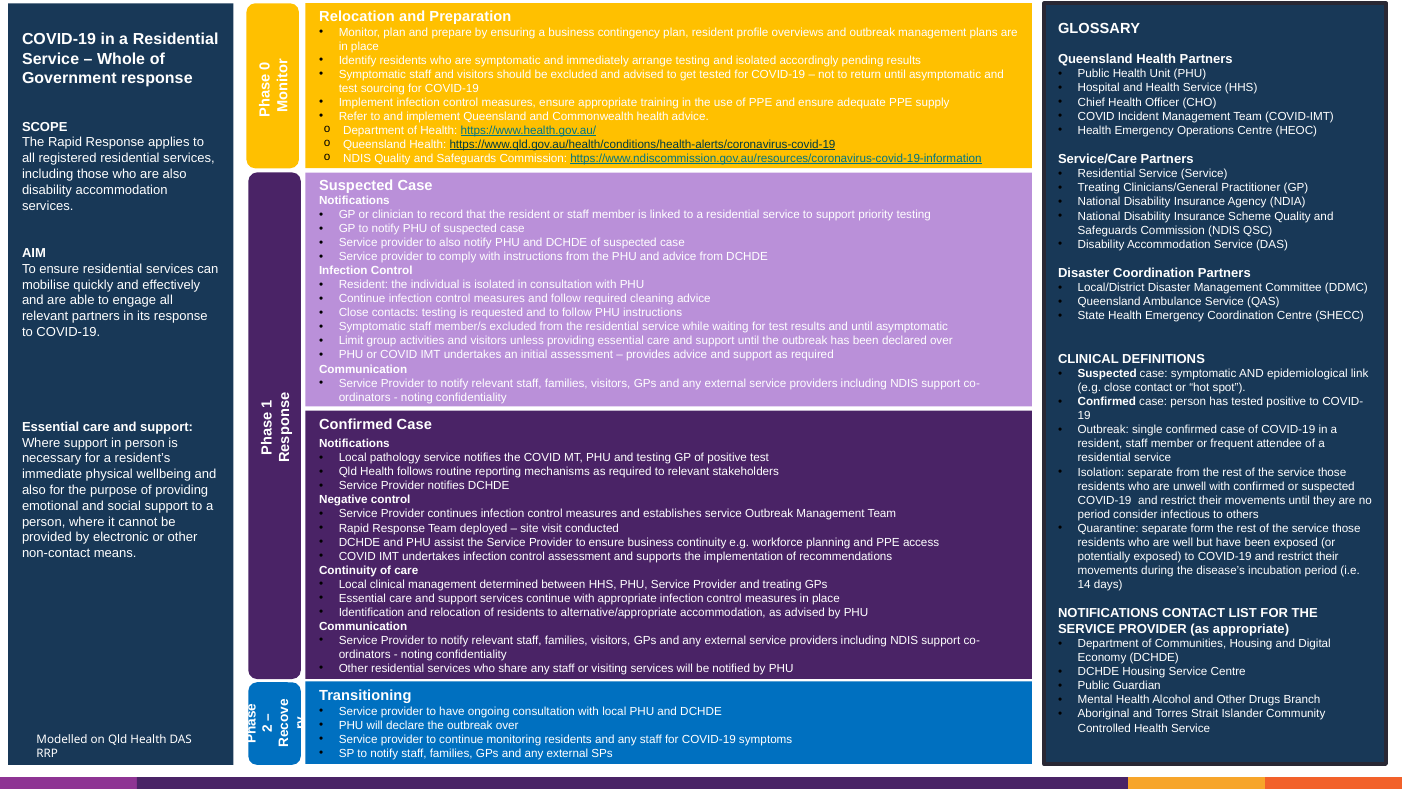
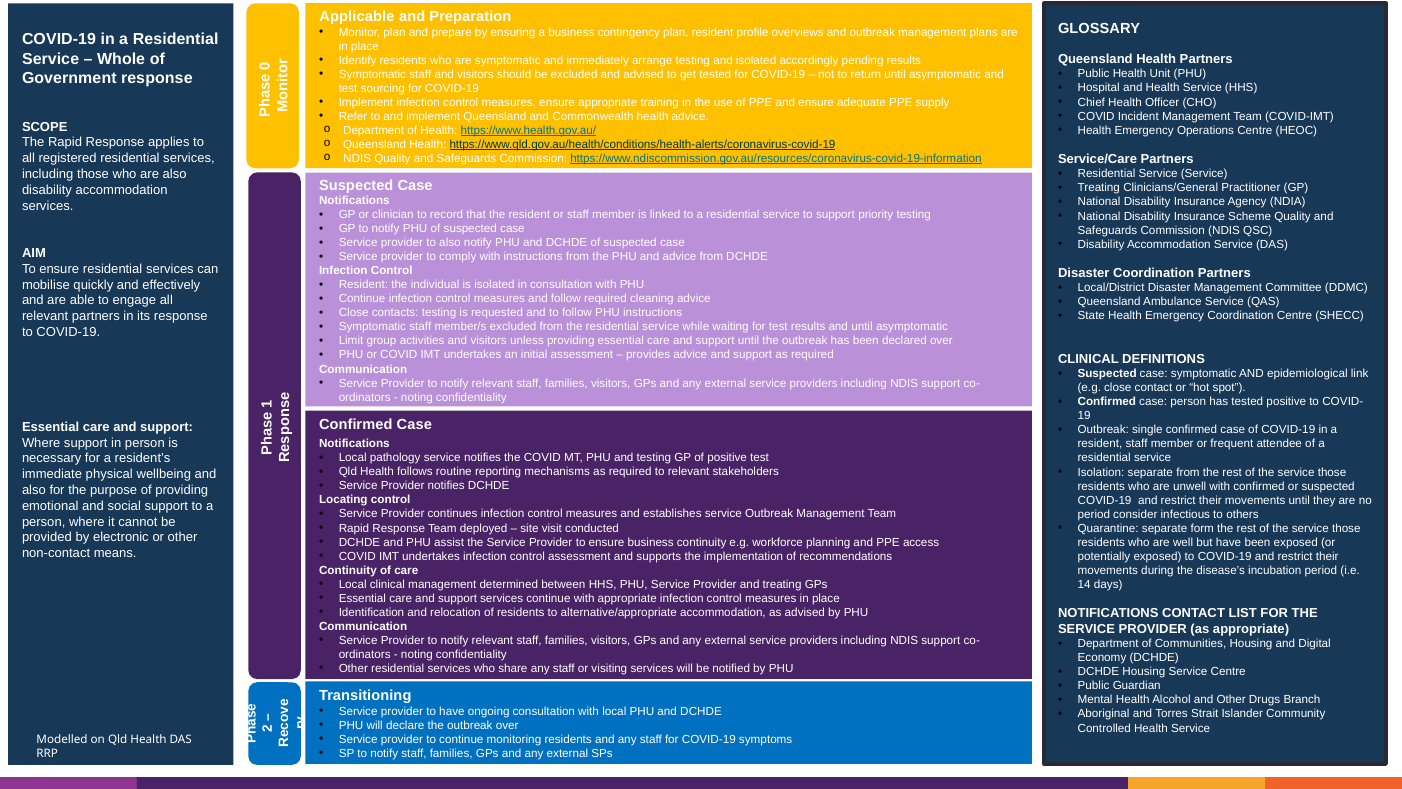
Relocation at (357, 17): Relocation -> Applicable
Negative: Negative -> Locating
